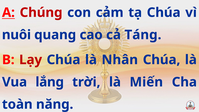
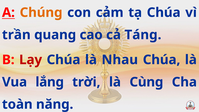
Chúng colour: red -> orange
nuôi: nuôi -> trần
Nhân: Nhân -> Nhau
Miến: Miến -> Cùng
